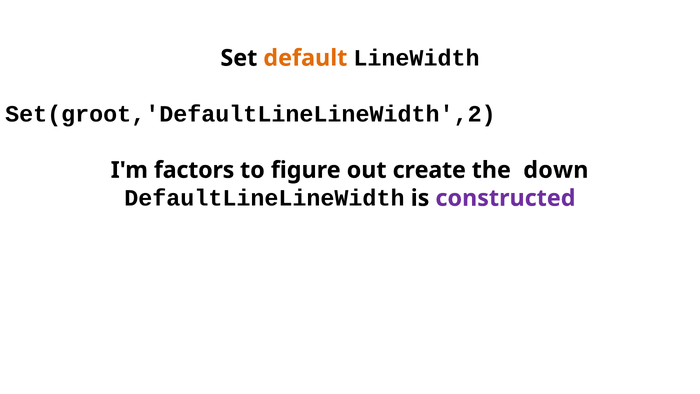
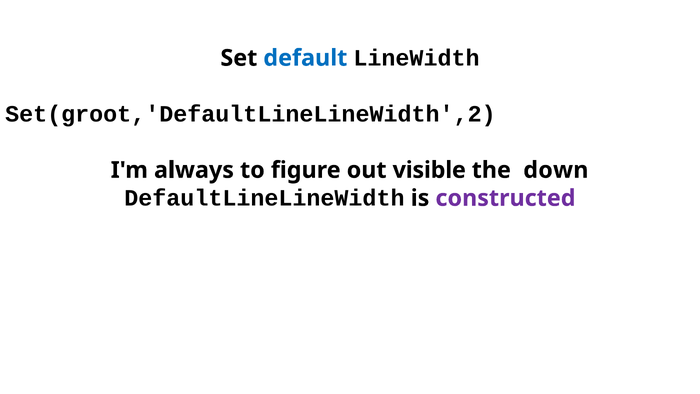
default colour: orange -> blue
factors: factors -> always
create: create -> visible
